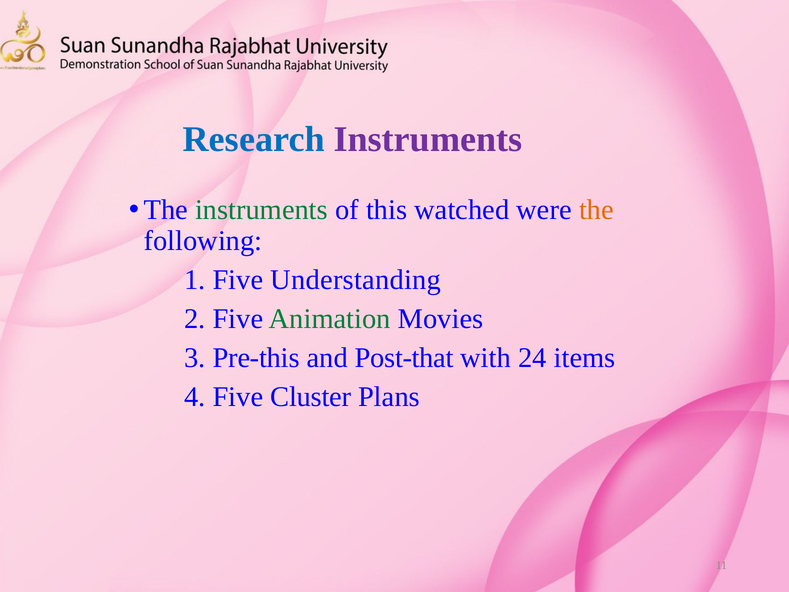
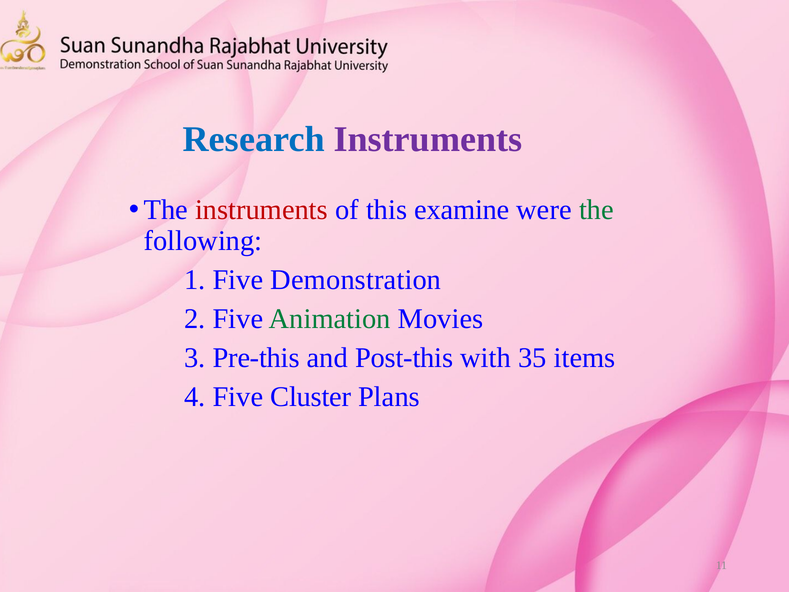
instruments at (262, 210) colour: green -> red
watched: watched -> examine
the at (596, 210) colour: orange -> green
Understanding: Understanding -> Demonstration
Post-that: Post-that -> Post-this
24: 24 -> 35
